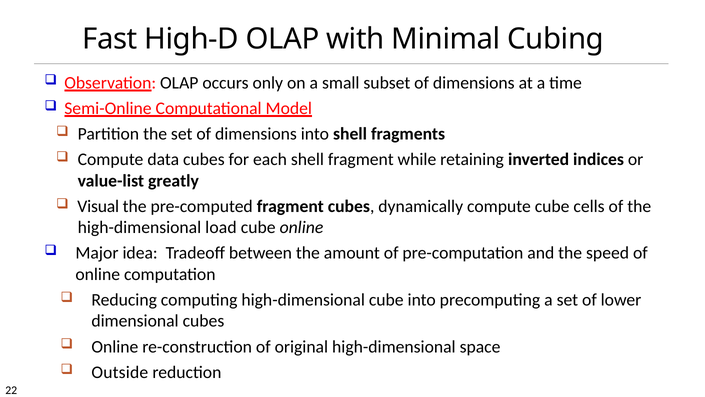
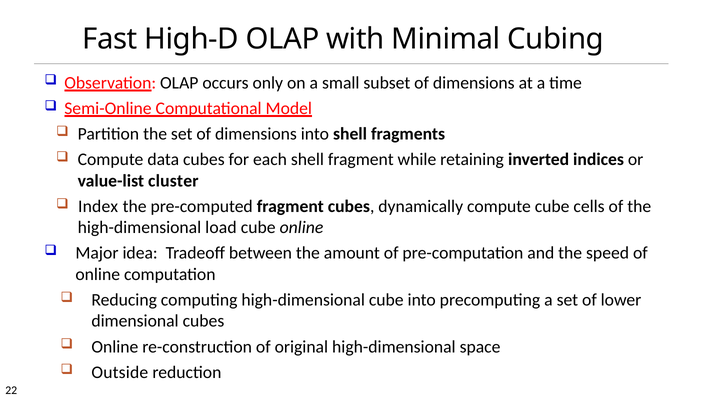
greatly: greatly -> cluster
Visual: Visual -> Index
